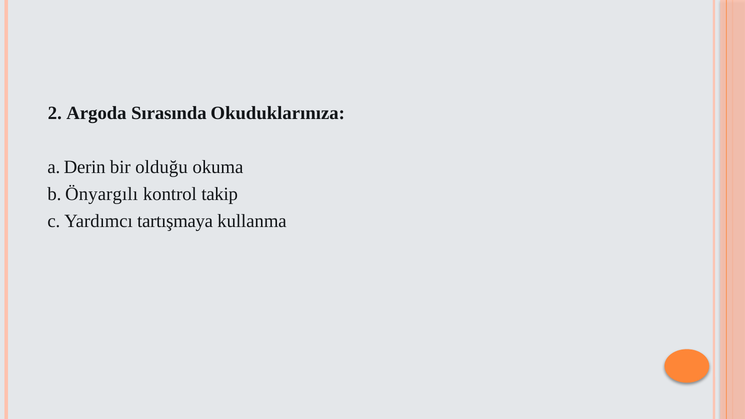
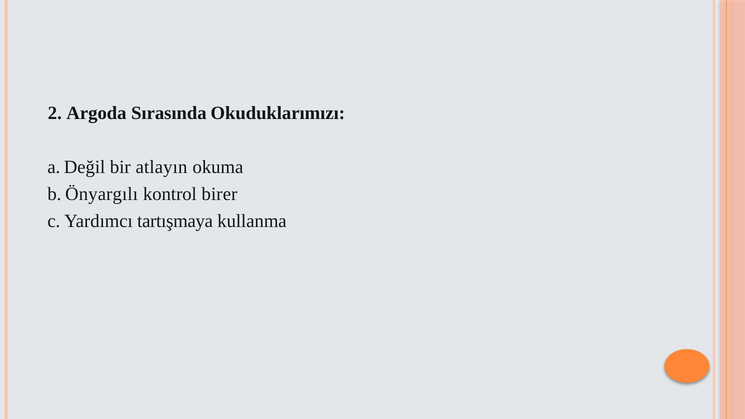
Okuduklarınıza: Okuduklarınıza -> Okuduklarımızı
Derin: Derin -> Değil
olduğu: olduğu -> atlayın
takip: takip -> birer
